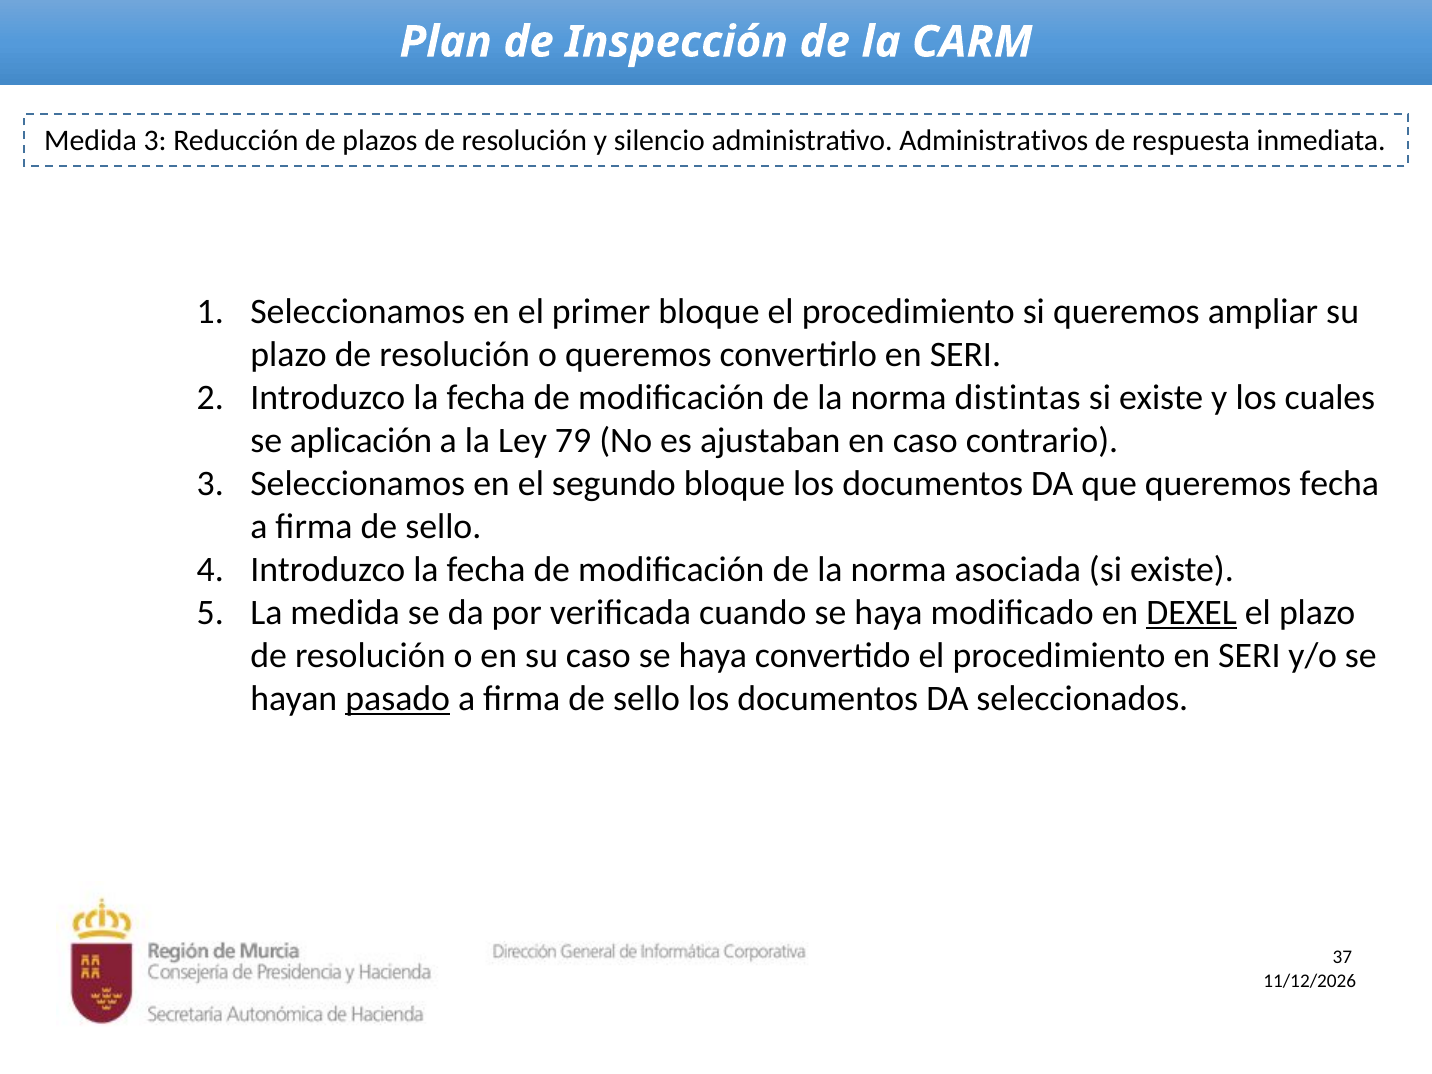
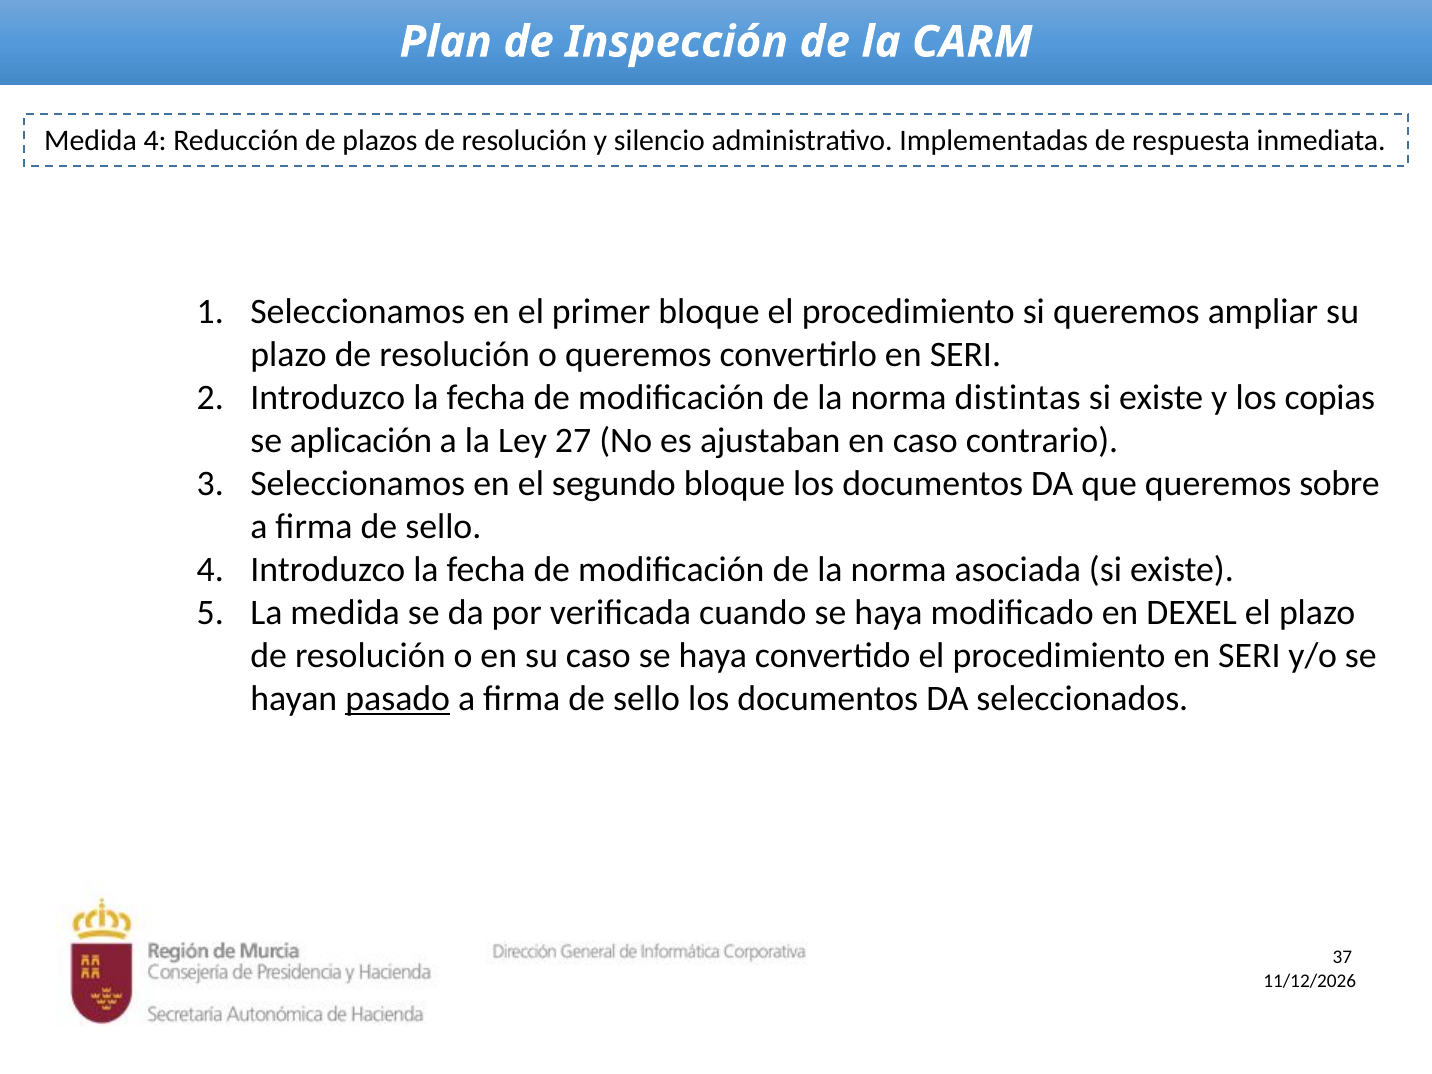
Medida 3: 3 -> 4
Administrativos: Administrativos -> Implementadas
cuales: cuales -> copias
79: 79 -> 27
queremos fecha: fecha -> sobre
DEXEL underline: present -> none
